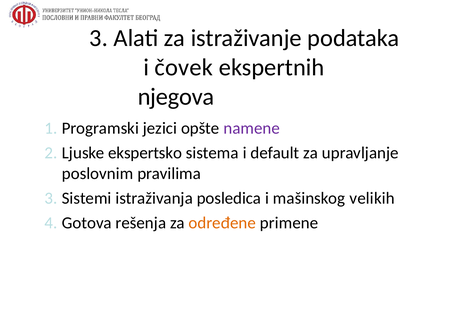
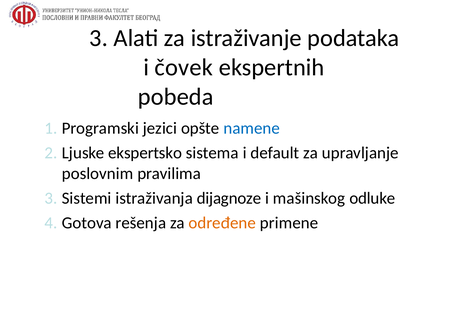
njegova: njegova -> pobeda
namene colour: purple -> blue
posledica: posledica -> dijagnoze
velikih: velikih -> odluke
